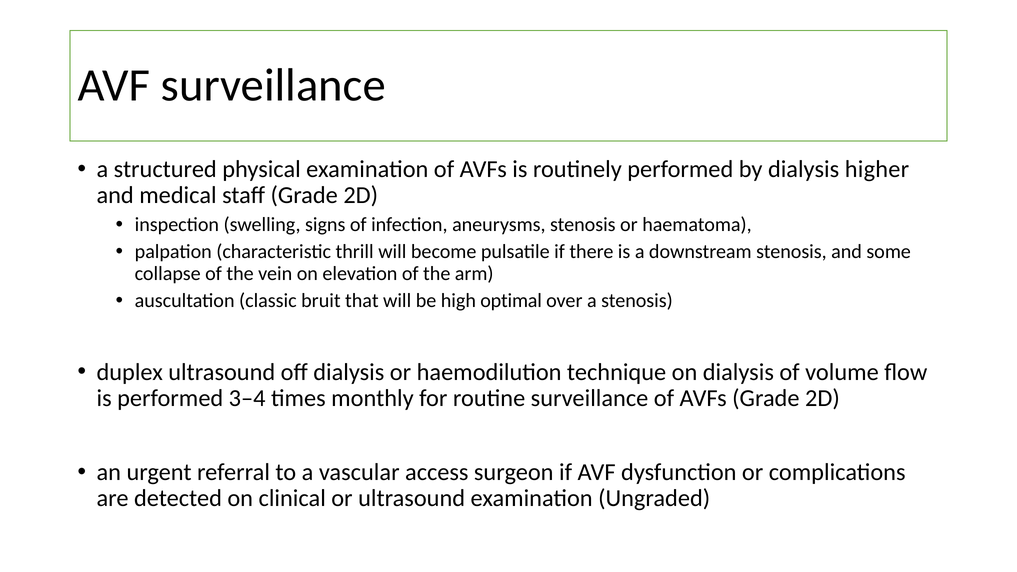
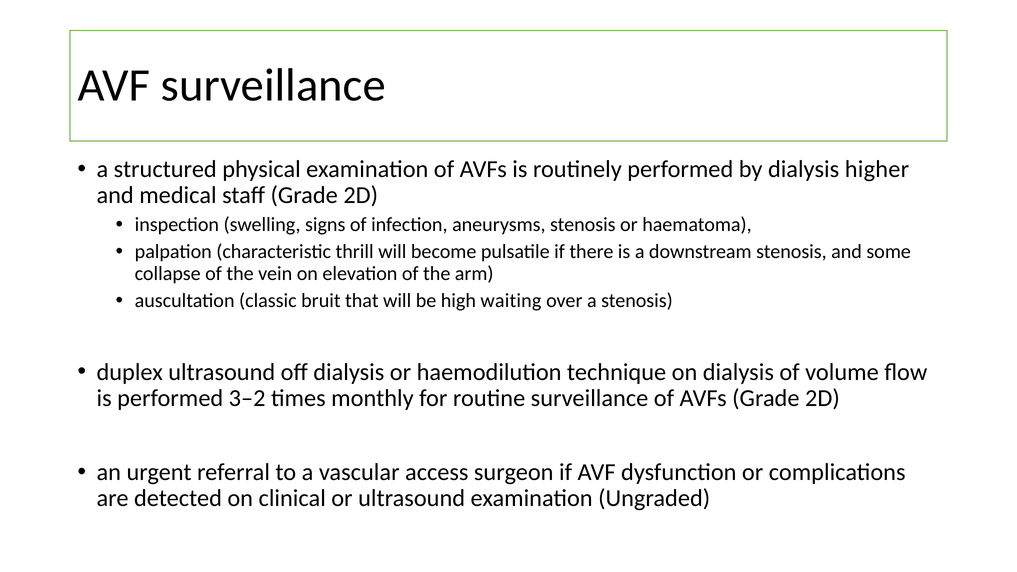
optimal: optimal -> waiting
3–4: 3–4 -> 3–2
